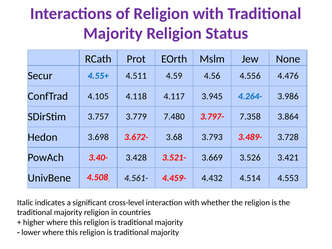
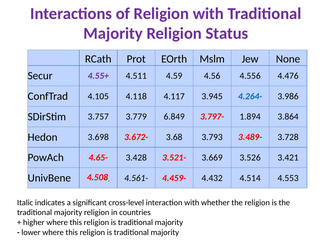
4.55+ colour: blue -> purple
7.480: 7.480 -> 6.849
7.358: 7.358 -> 1.894
3.40-: 3.40- -> 4.65-
